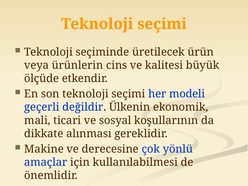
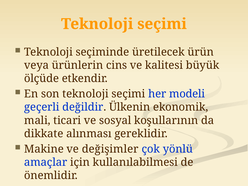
derecesine: derecesine -> değişimler
